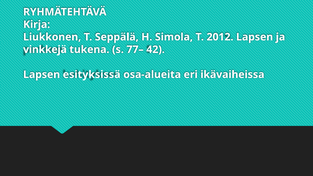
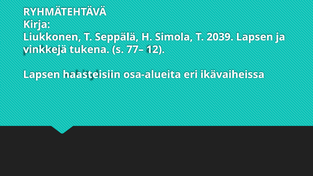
2012: 2012 -> 2039
42: 42 -> 12
esityksissä: esityksissä -> haasteisiin
